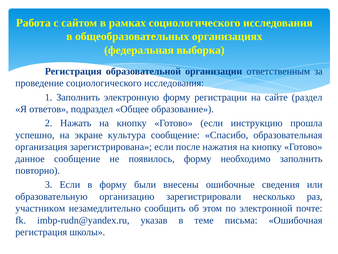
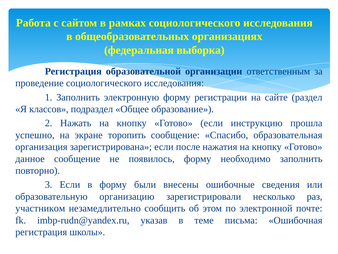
ответов: ответов -> классов
культура: культура -> торопить
